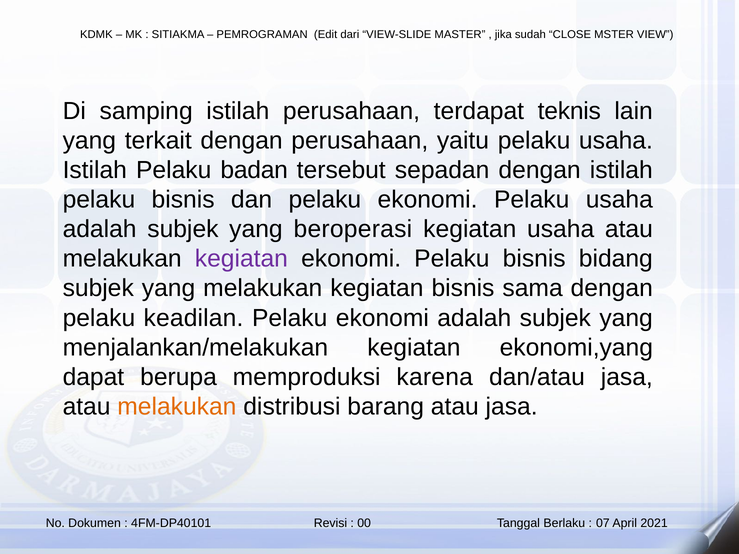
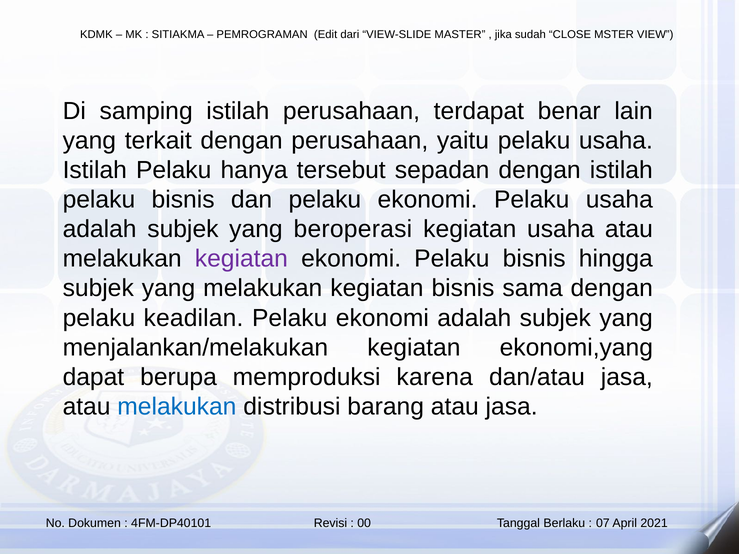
teknis: teknis -> benar
badan: badan -> hanya
bidang: bidang -> hingga
melakukan at (177, 407) colour: orange -> blue
